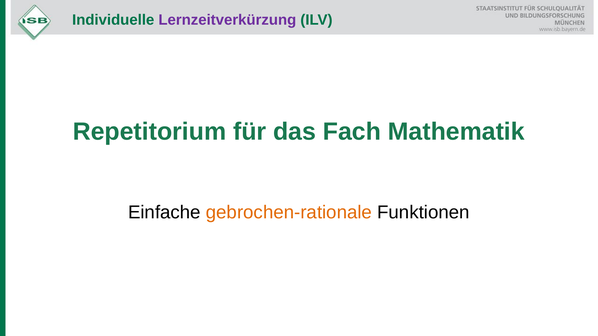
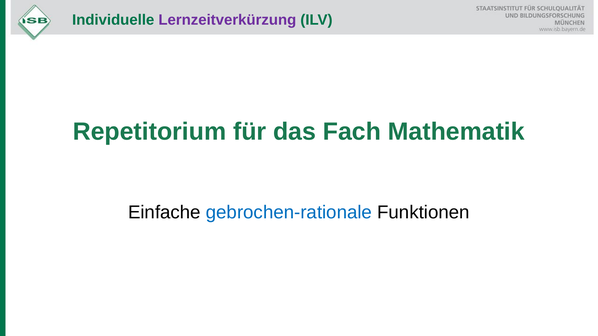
gebrochen-rationale colour: orange -> blue
